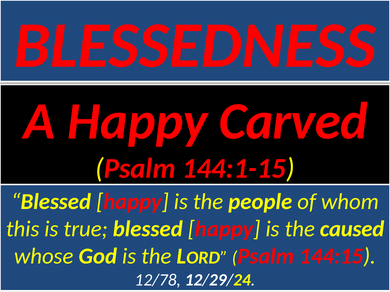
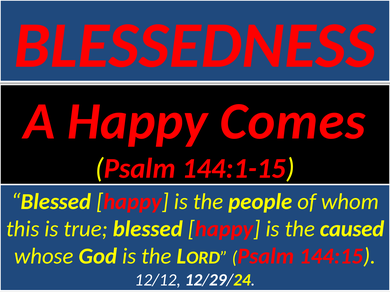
Carved: Carved -> Comes
12/78: 12/78 -> 12/12
